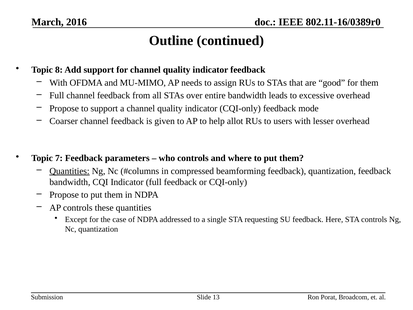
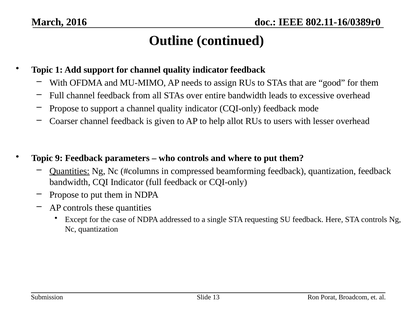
8: 8 -> 1
7: 7 -> 9
